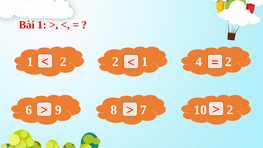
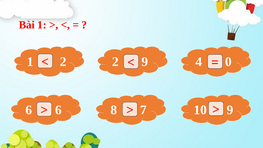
2 1: 1 -> 9
4 2: 2 -> 0
6 9: 9 -> 6
10 2: 2 -> 9
